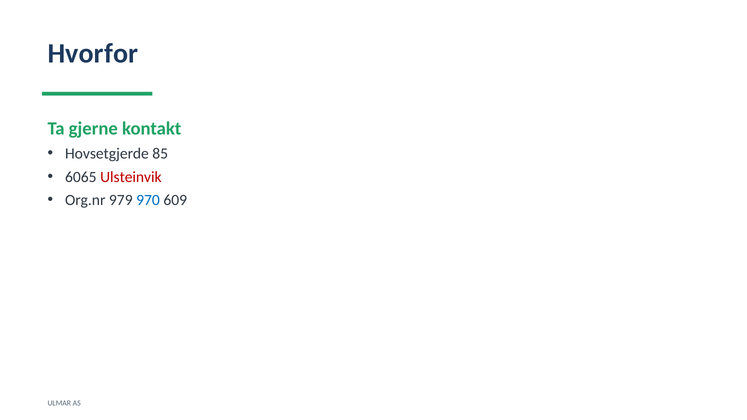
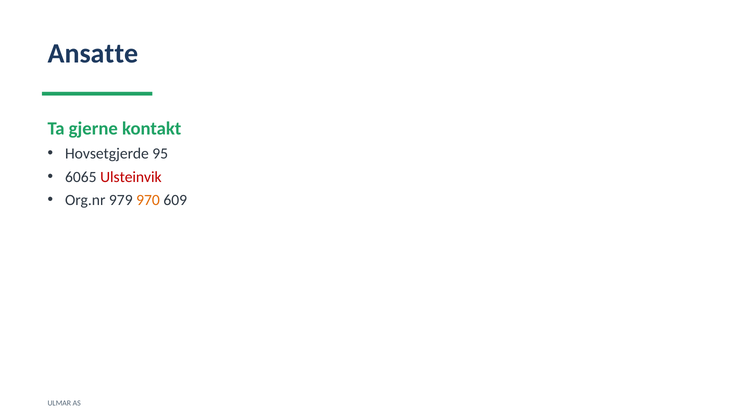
Hvorfor: Hvorfor -> Ansatte
85: 85 -> 95
970 colour: blue -> orange
